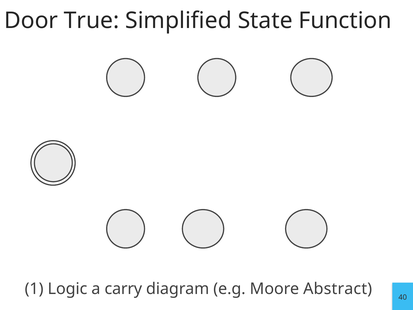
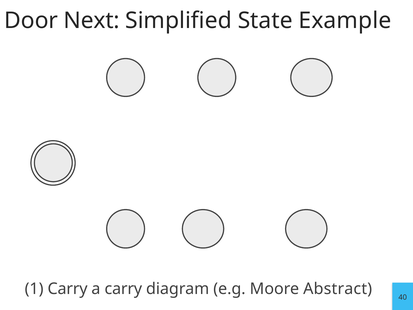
True: True -> Next
Function: Function -> Example
1 Logic: Logic -> Carry
